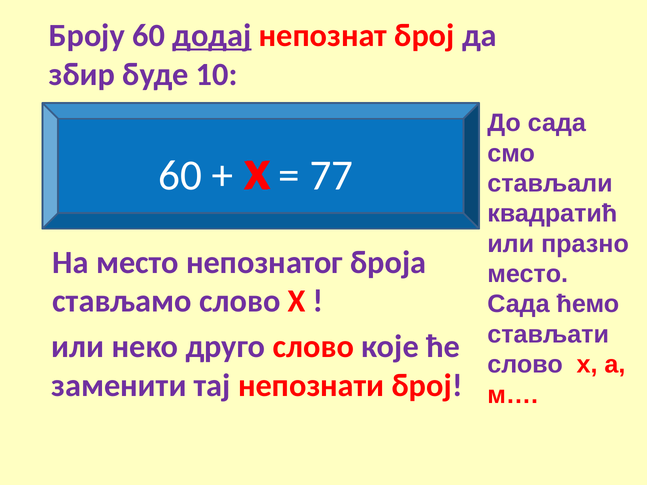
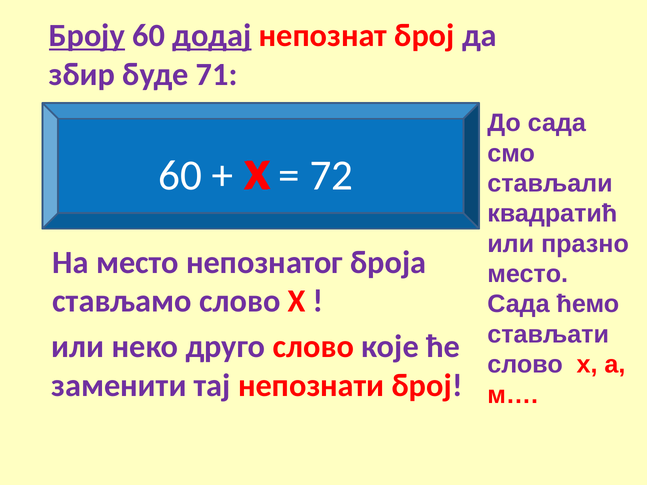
Броју underline: none -> present
10: 10 -> 71
77: 77 -> 72
